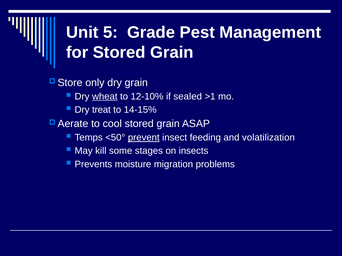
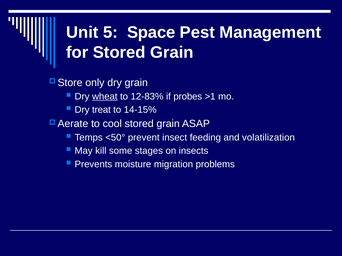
Grade: Grade -> Space
12-10%: 12-10% -> 12-83%
sealed: sealed -> probes
prevent underline: present -> none
